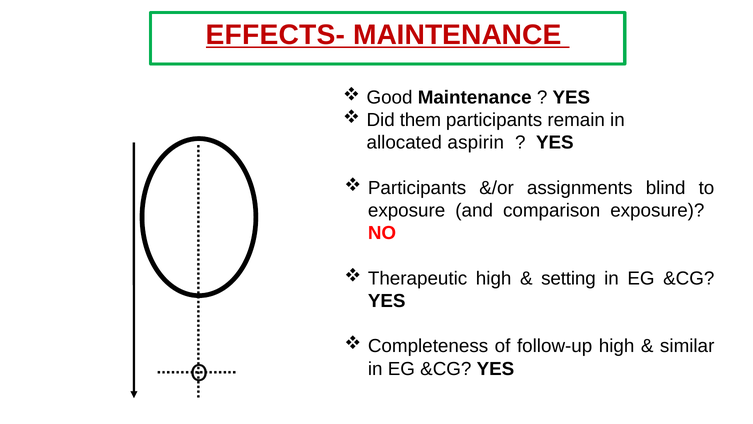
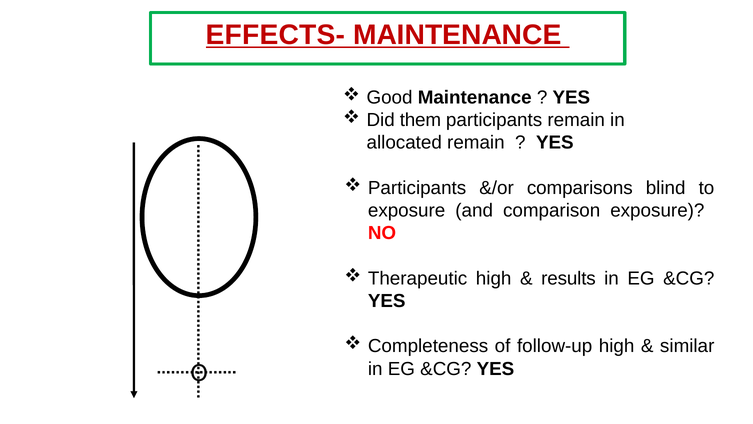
allocated aspirin: aspirin -> remain
assignments: assignments -> comparisons
setting: setting -> results
